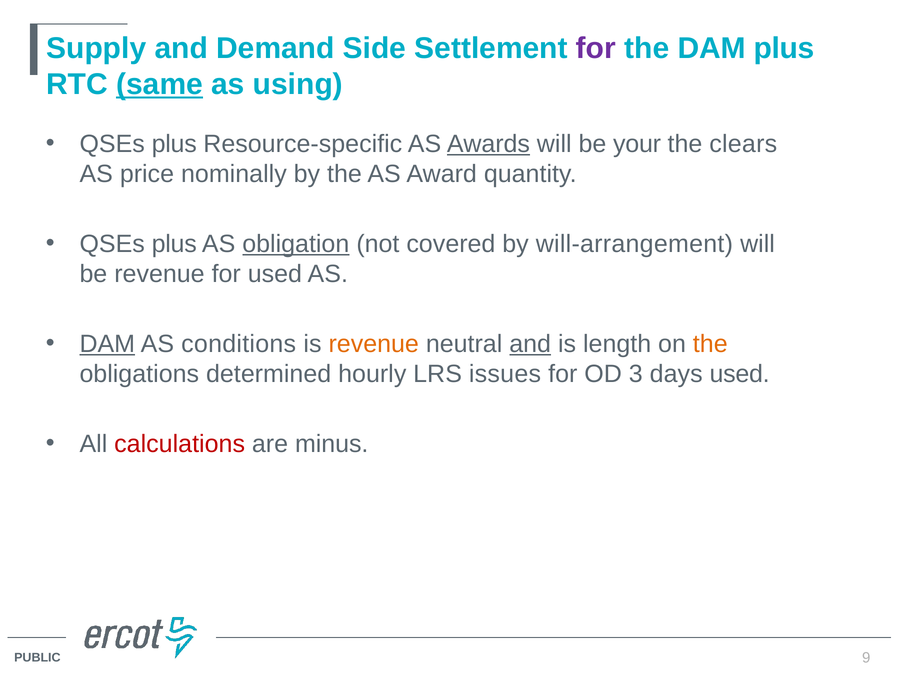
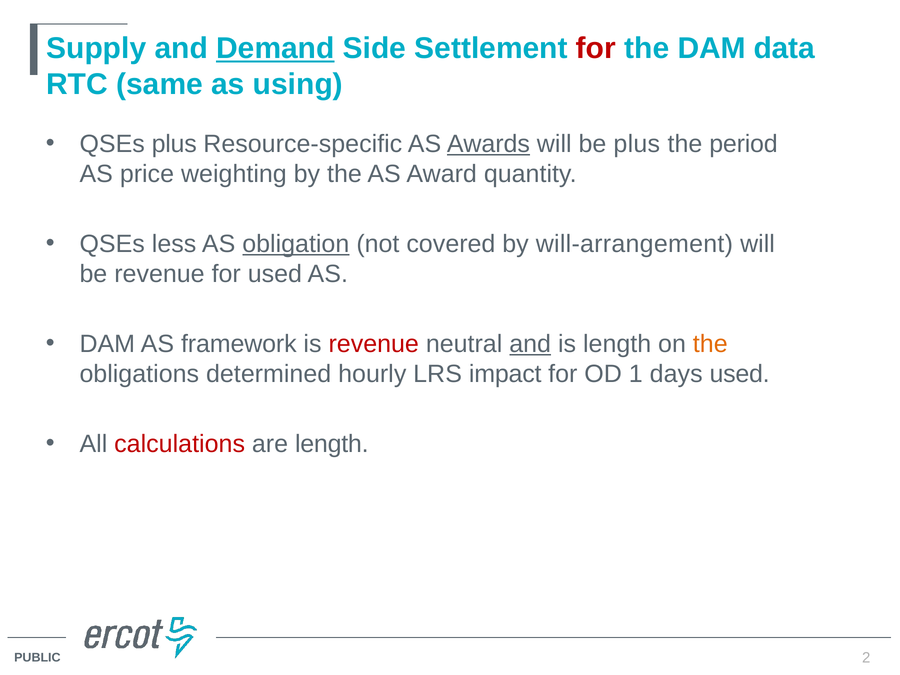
Demand underline: none -> present
for at (596, 49) colour: purple -> red
DAM plus: plus -> data
same underline: present -> none
be your: your -> plus
clears: clears -> period
nominally: nominally -> weighting
plus at (174, 244): plus -> less
DAM at (107, 344) underline: present -> none
conditions: conditions -> framework
revenue at (374, 344) colour: orange -> red
issues: issues -> impact
3: 3 -> 1
are minus: minus -> length
9: 9 -> 2
